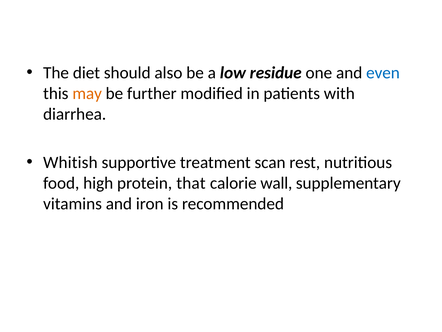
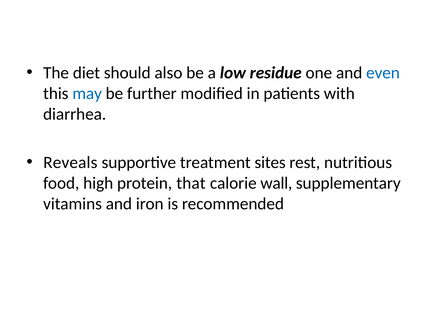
may colour: orange -> blue
Whitish: Whitish -> Reveals
scan: scan -> sites
